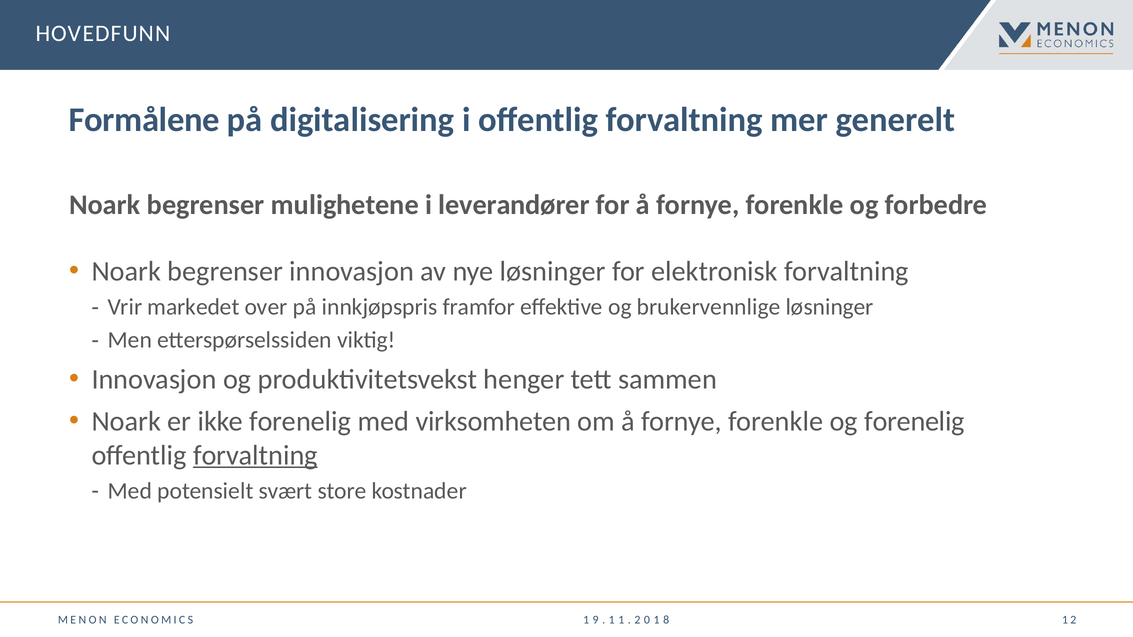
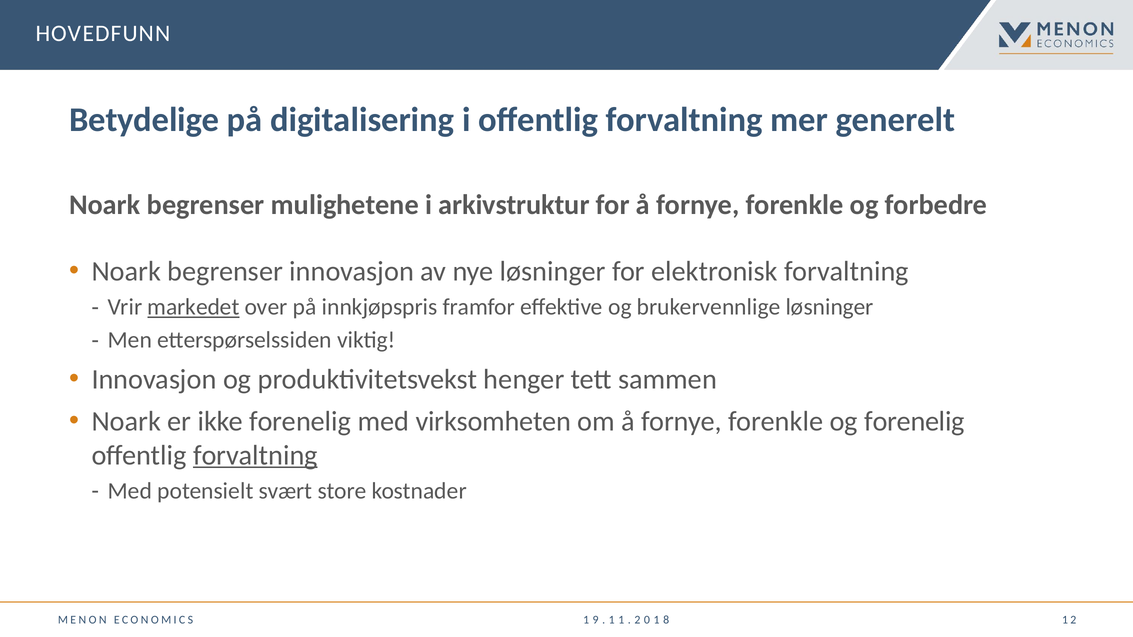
Formålene: Formålene -> Betydelige
leverandører: leverandører -> arkivstruktur
markedet underline: none -> present
